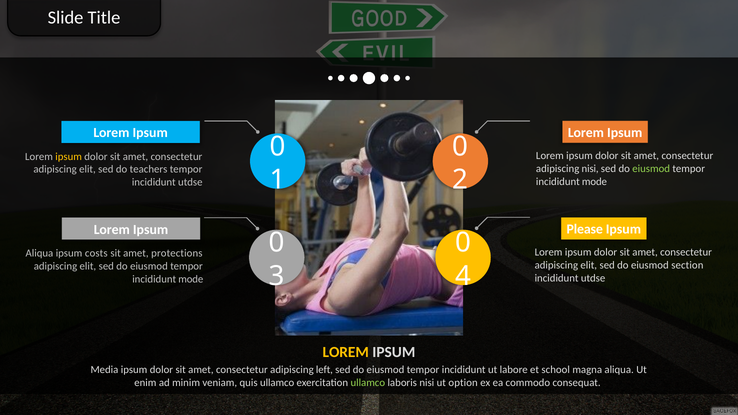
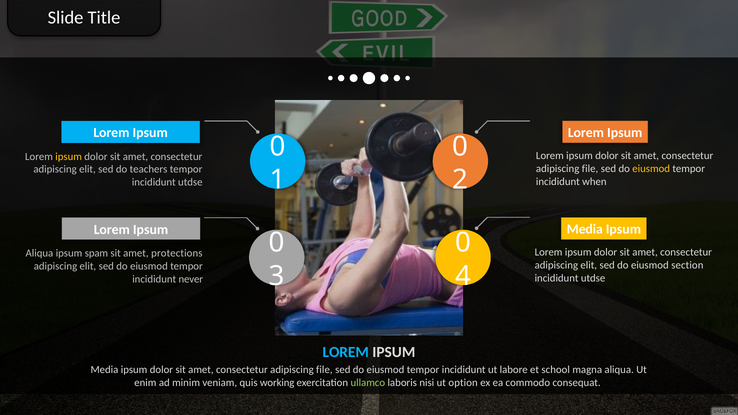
nisi at (590, 169): nisi -> file
eiusmod at (651, 169) colour: light green -> yellow
mode at (594, 182): mode -> when
Please at (585, 229): Please -> Media
costs: costs -> spam
mode at (191, 279): mode -> never
LOREM at (346, 352) colour: yellow -> light blue
left at (324, 370): left -> file
quis ullamco: ullamco -> working
